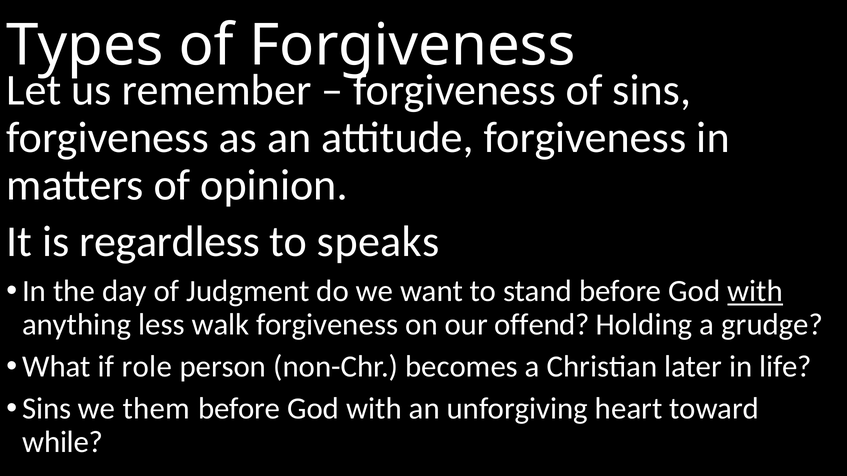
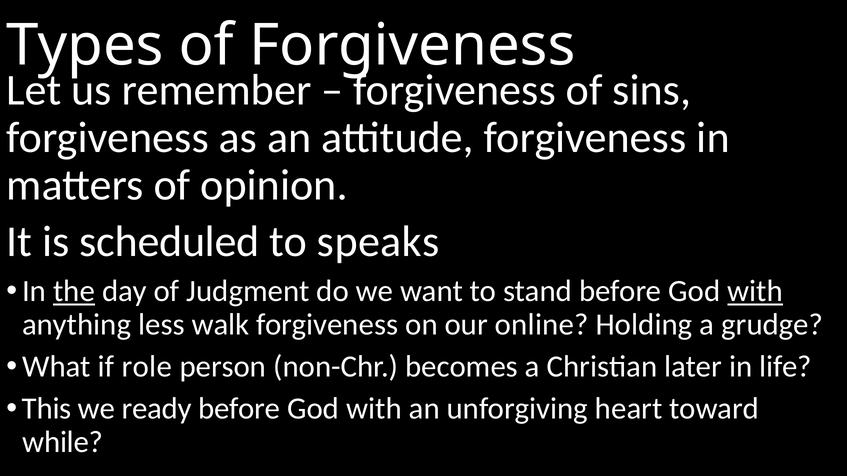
regardless: regardless -> scheduled
the underline: none -> present
offend: offend -> online
Sins at (47, 409): Sins -> This
them: them -> ready
